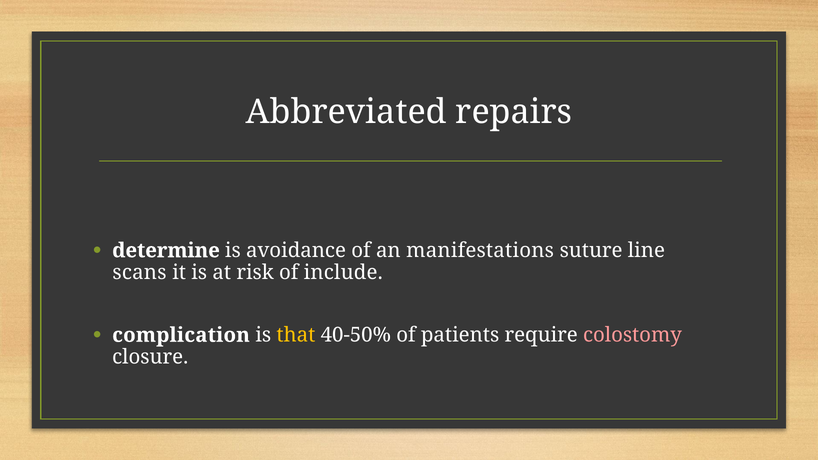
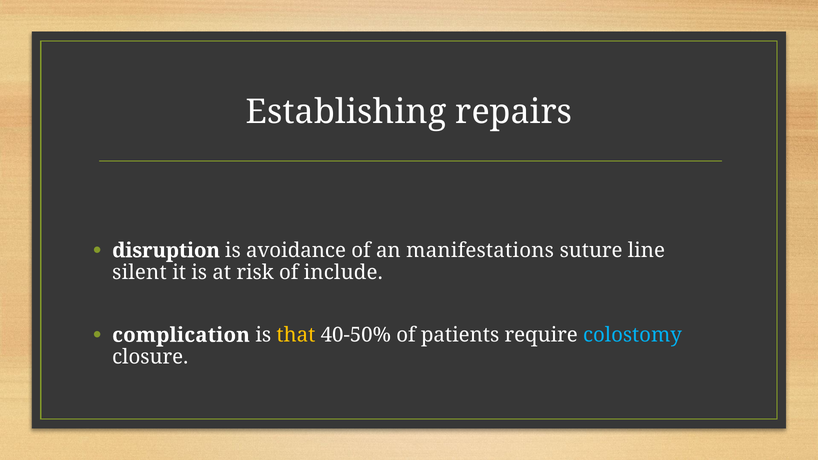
Abbreviated: Abbreviated -> Establishing
determine: determine -> disruption
scans: scans -> silent
colostomy colour: pink -> light blue
